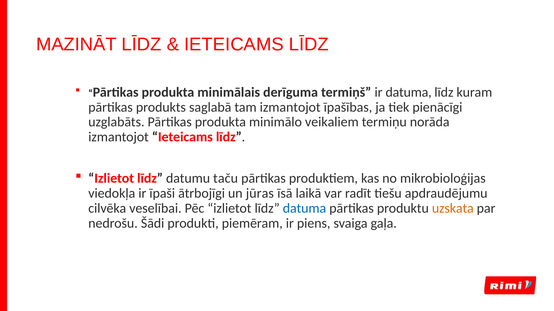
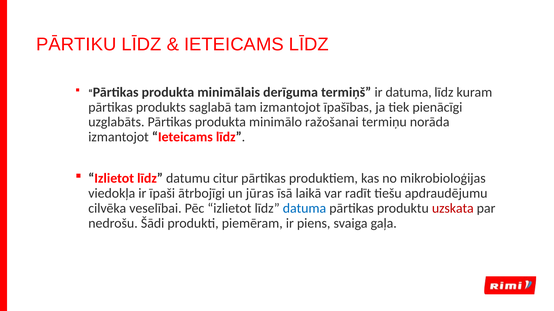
MAZINĀT: MAZINĀT -> PĀRTIKU
veikaliem: veikaliem -> ražošanai
taču: taču -> citur
uzskata colour: orange -> red
